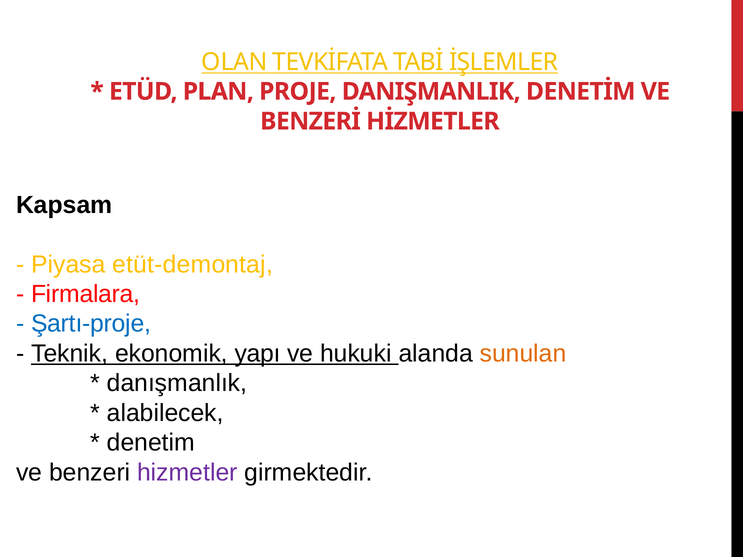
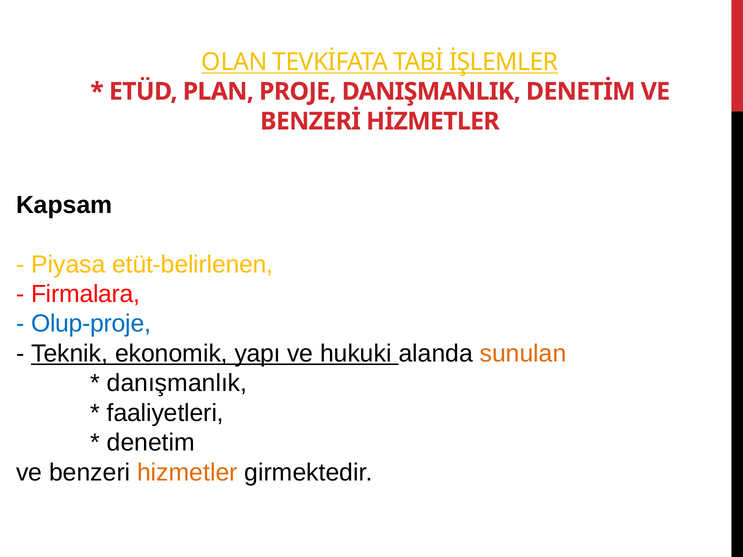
etüt-demontaj: etüt-demontaj -> etüt-belirlenen
Şartı-proje: Şartı-proje -> Olup-proje
alabilecek: alabilecek -> faaliyetleri
hizmetler colour: purple -> orange
